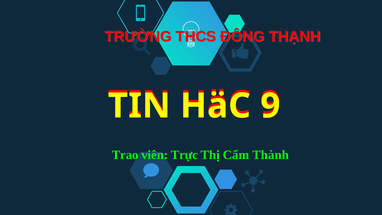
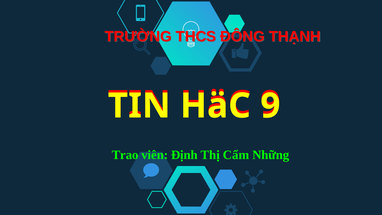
Trực: Trực -> Định
Thành: Thành -> Những
